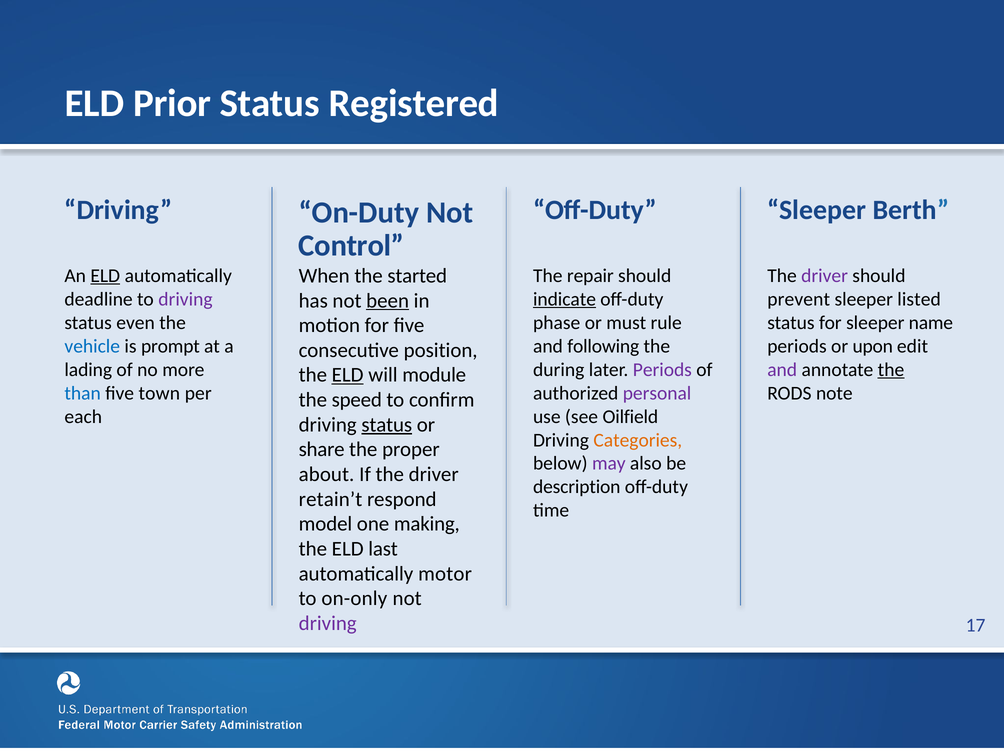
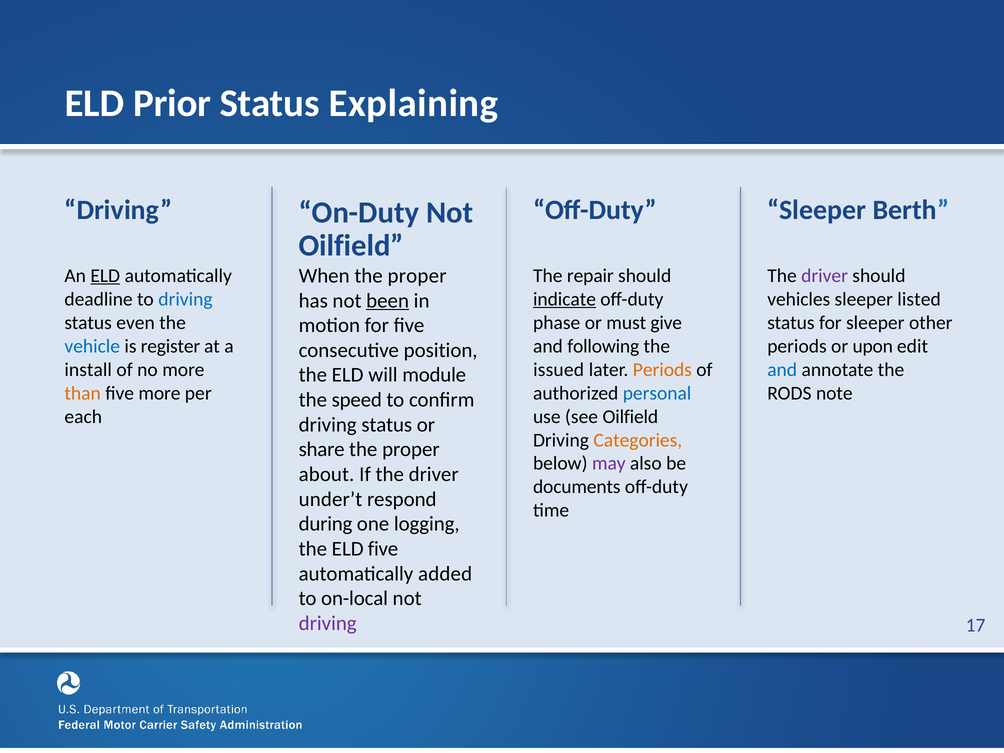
Registered: Registered -> Explaining
Control at (351, 246): Control -> Oilfield
When the started: started -> proper
driving at (185, 299) colour: purple -> blue
prevent: prevent -> vehicles
rule: rule -> give
name: name -> other
prompt: prompt -> register
lading: lading -> install
during: during -> issued
Periods at (662, 370) colour: purple -> orange
and at (782, 370) colour: purple -> blue
the at (891, 370) underline: present -> none
ELD at (348, 375) underline: present -> none
than colour: blue -> orange
five town: town -> more
personal colour: purple -> blue
status at (387, 425) underline: present -> none
description: description -> documents
retain’t: retain’t -> under’t
model: model -> during
making: making -> logging
ELD last: last -> five
motor: motor -> added
on-only: on-only -> on-local
